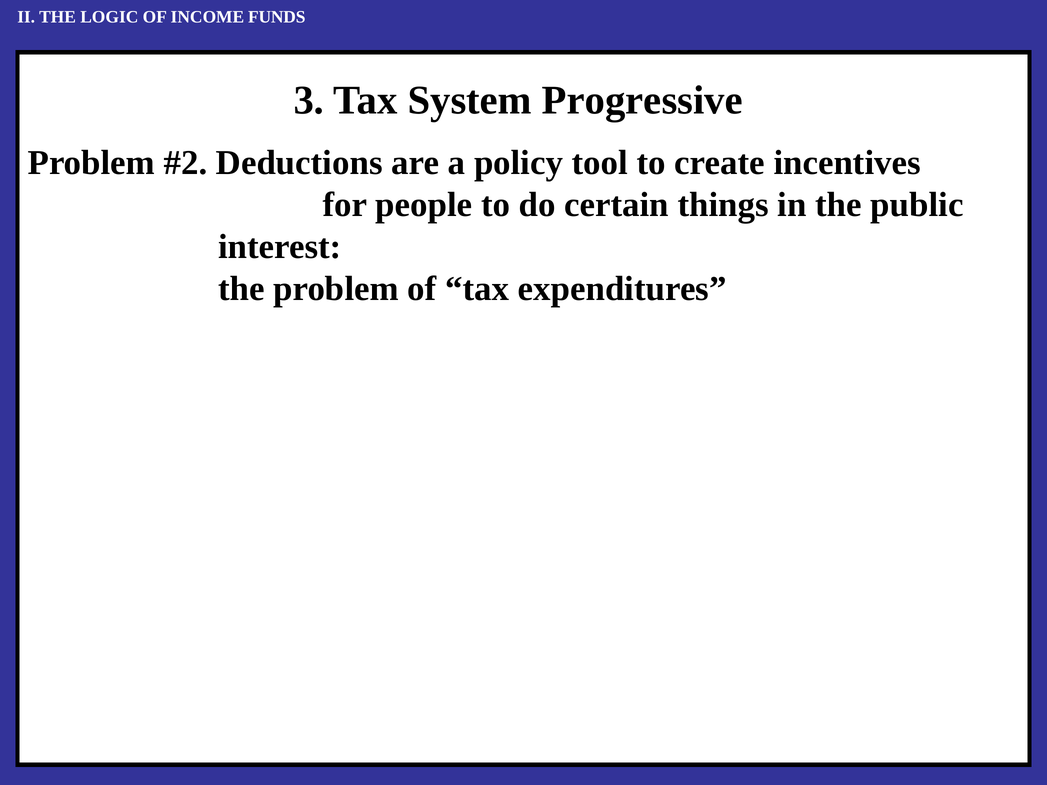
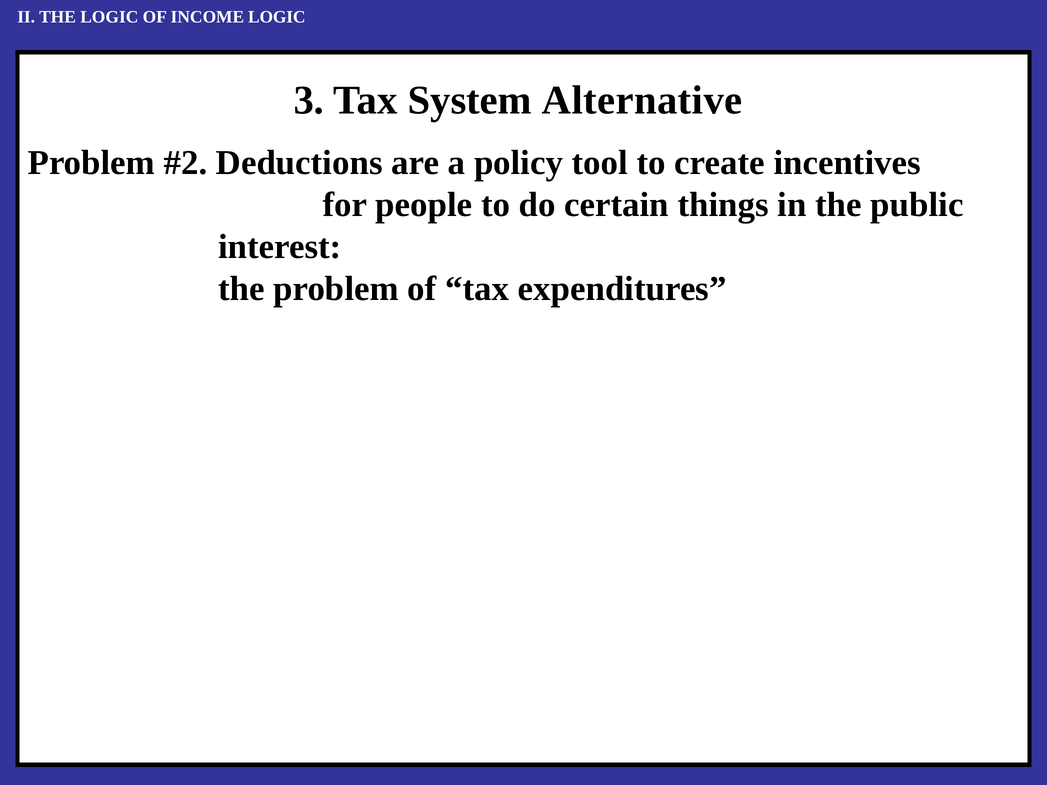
INCOME FUNDS: FUNDS -> LOGIC
Progressive: Progressive -> Alternative
